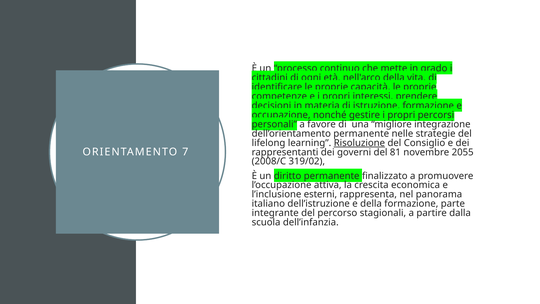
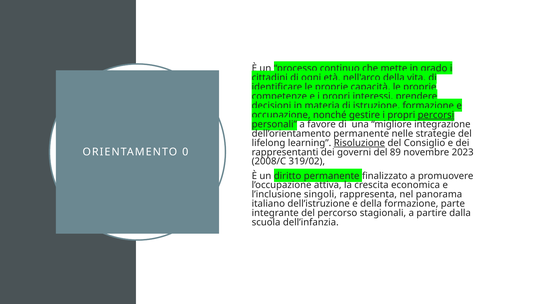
percorsi underline: none -> present
7: 7 -> 0
81: 81 -> 89
2055: 2055 -> 2023
esterni: esterni -> singoli
